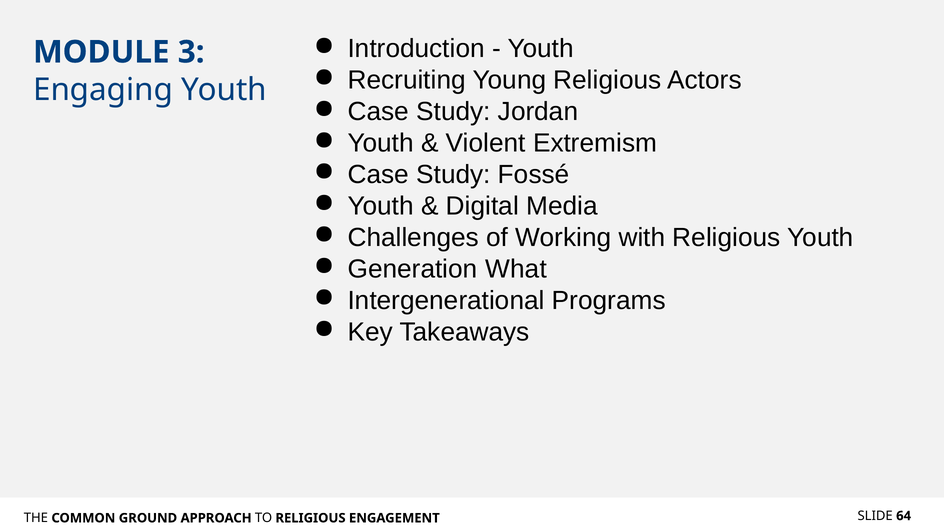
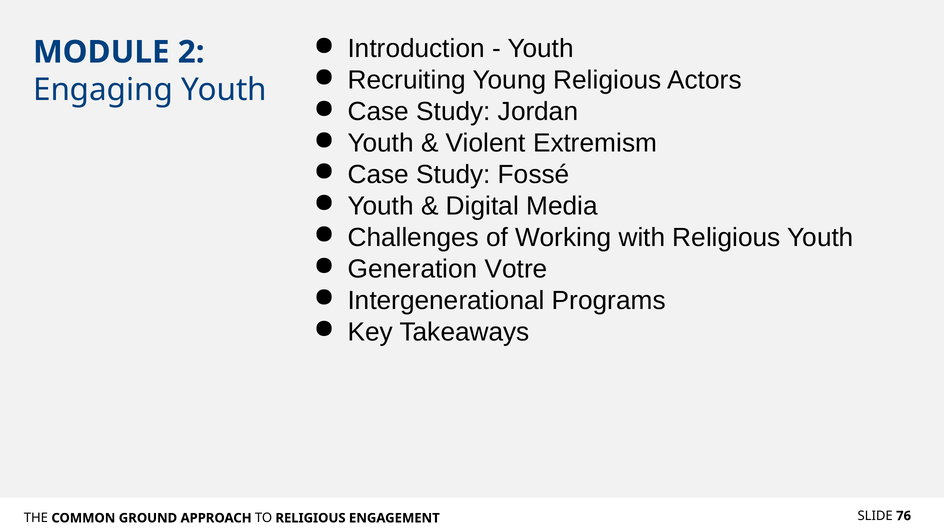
3: 3 -> 2
What: What -> Votre
64: 64 -> 76
